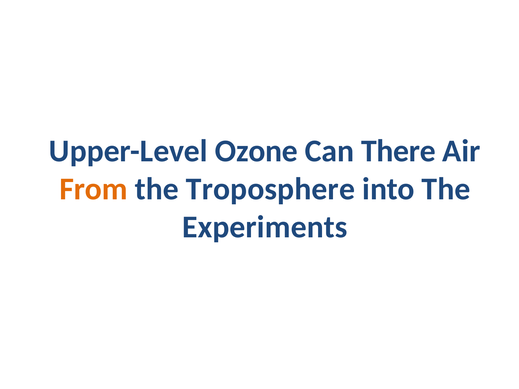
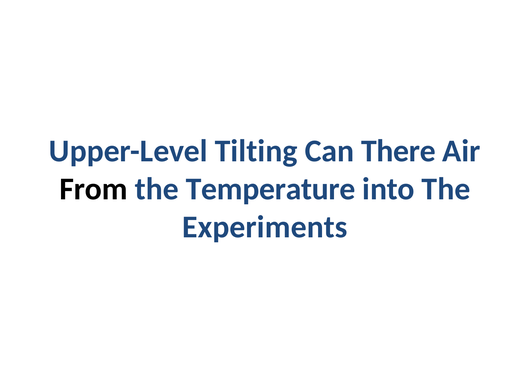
Ozone: Ozone -> Tilting
From colour: orange -> black
Troposphere: Troposphere -> Temperature
